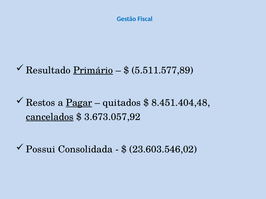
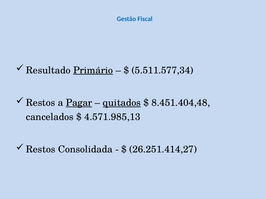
5.511.577,89: 5.511.577,89 -> 5.511.577,34
quitados underline: none -> present
cancelados underline: present -> none
3.673.057,92: 3.673.057,92 -> 4.571.985,13
Possui at (41, 150): Possui -> Restos
23.603.546,02: 23.603.546,02 -> 26.251.414,27
